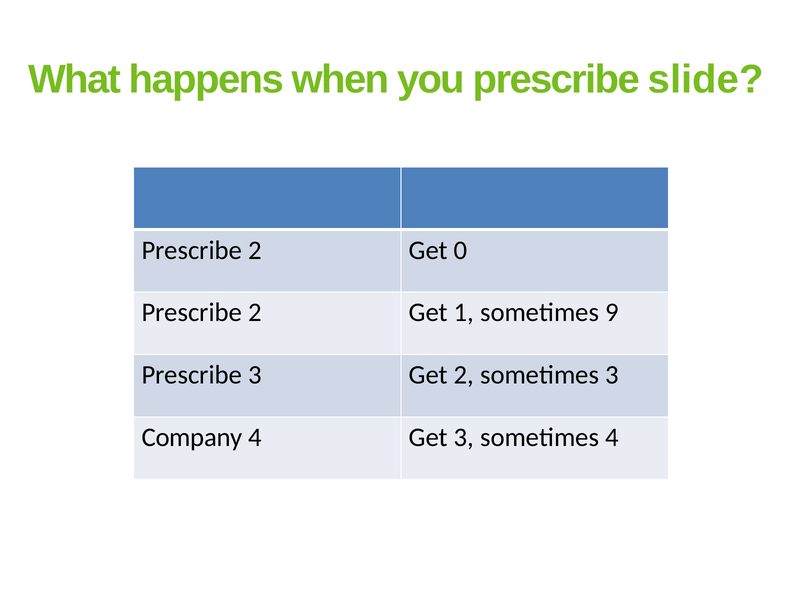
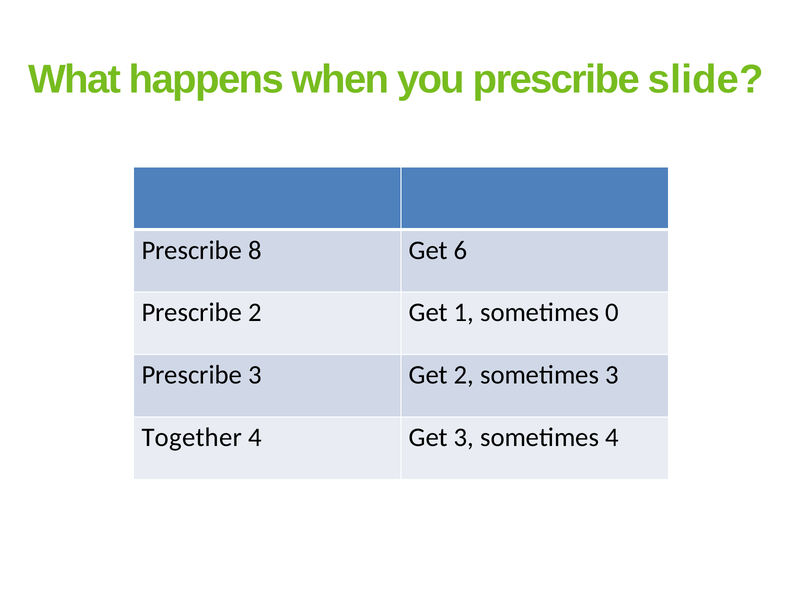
2 at (255, 250): 2 -> 8
0: 0 -> 6
9: 9 -> 0
Company: Company -> Together
